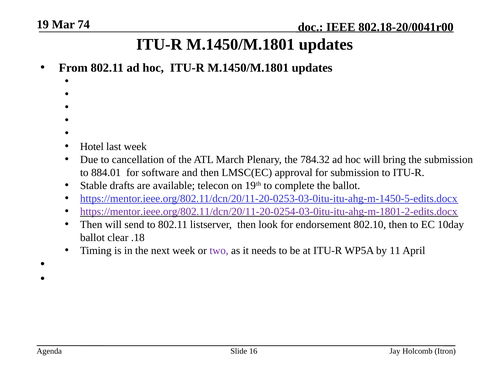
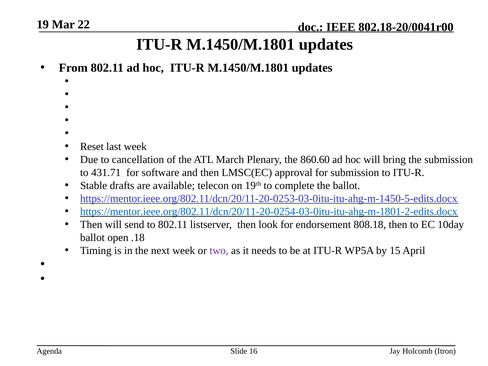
74: 74 -> 22
Hotel: Hotel -> Reset
784.32: 784.32 -> 860.60
884.01: 884.01 -> 431.71
https://mentor.ieee.org/802.11/dcn/20/11-20-0254-03-0itu-itu-ahg-m-1801-2-edits.docx colour: purple -> blue
802.10: 802.10 -> 808.18
clear: clear -> open
11: 11 -> 15
